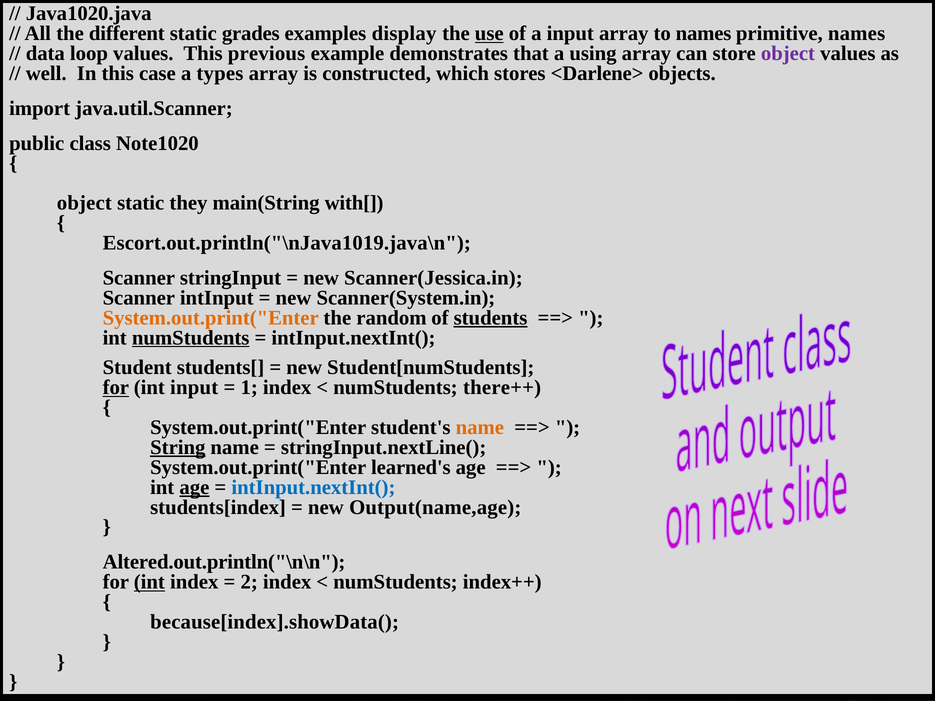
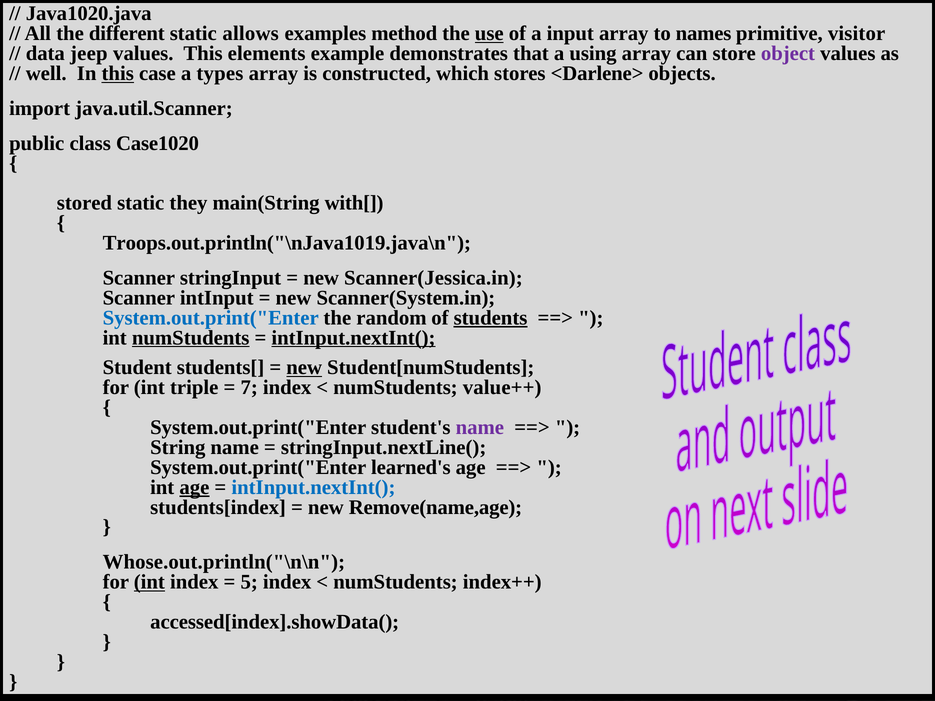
grades: grades -> allows
display: display -> method
primitive names: names -> visitor
loop: loop -> jeep
previous: previous -> elements
this at (118, 74) underline: none -> present
Note1020: Note1020 -> Case1020
object at (84, 203): object -> stored
Escort.out.println("\nJava1019.java\n: Escort.out.println("\nJava1019.java\n -> Troops.out.println("\nJava1019.java\n
System.out.print("Enter at (211, 318) colour: orange -> blue
intInput.nextInt( at (353, 338) underline: none -> present
new at (304, 368) underline: none -> present
for at (116, 388) underline: present -> none
int input: input -> triple
1: 1 -> 7
there++: there++ -> value++
name at (480, 428) colour: orange -> purple
String underline: present -> none
Output(name,age: Output(name,age -> Remove(name,age
Altered.out.println("\n\n: Altered.out.println("\n\n -> Whose.out.println("\n\n
2: 2 -> 5
because[index].showData(: because[index].showData( -> accessed[index].showData(
